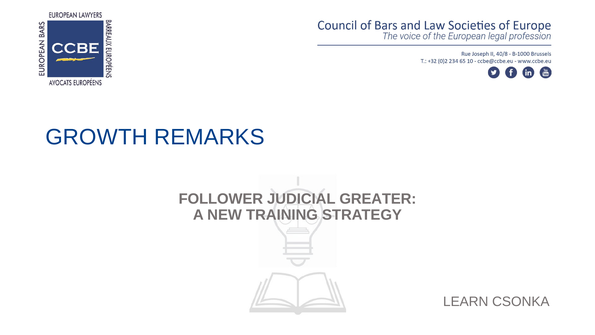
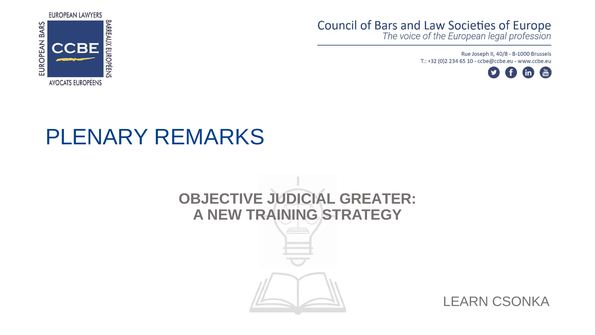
GROWTH: GROWTH -> PLENARY
FOLLOWER: FOLLOWER -> OBJECTIVE
